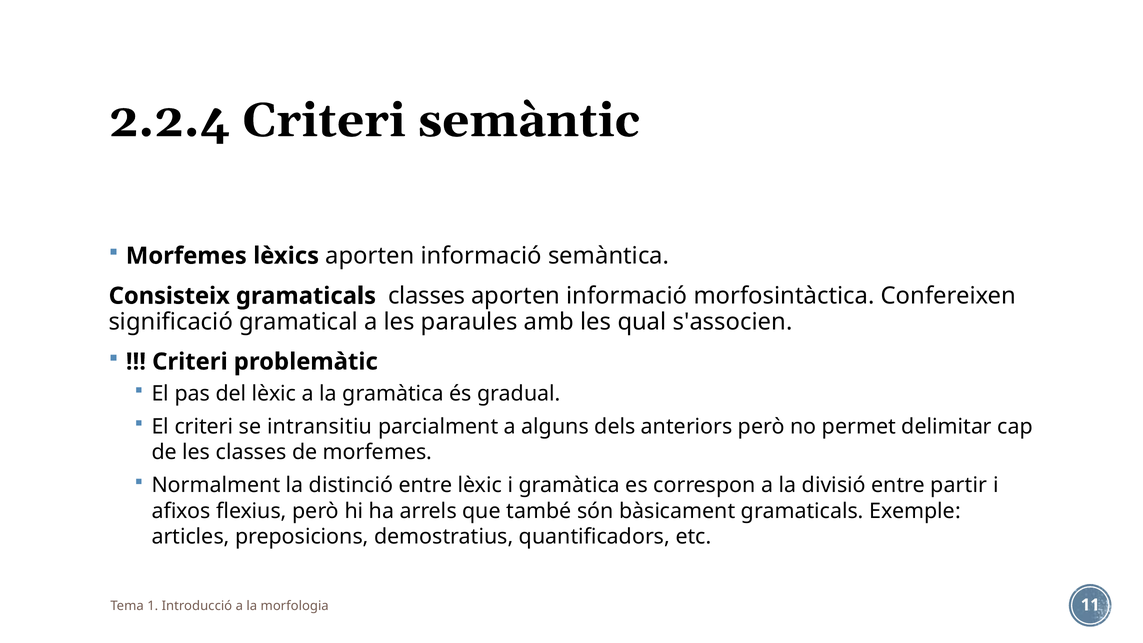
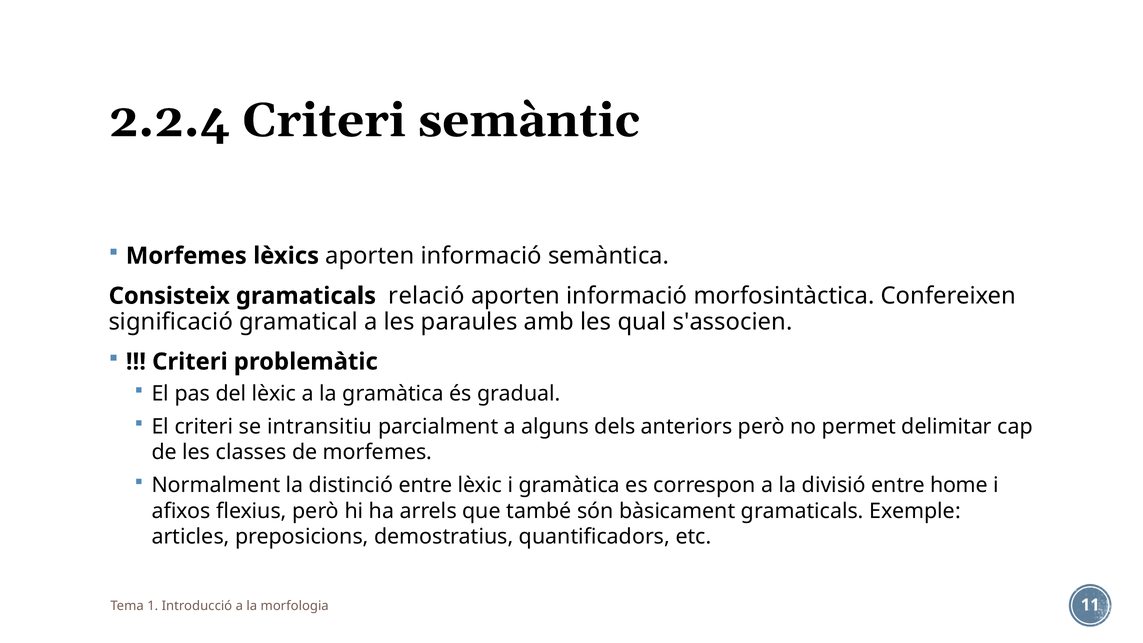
classes at (427, 296): classes -> relació
partir: partir -> home
